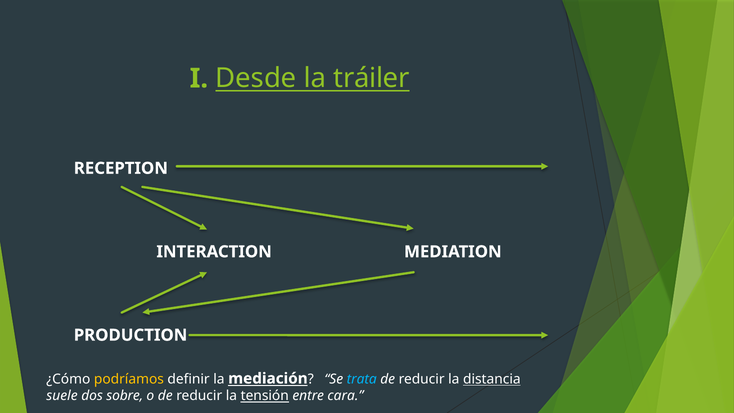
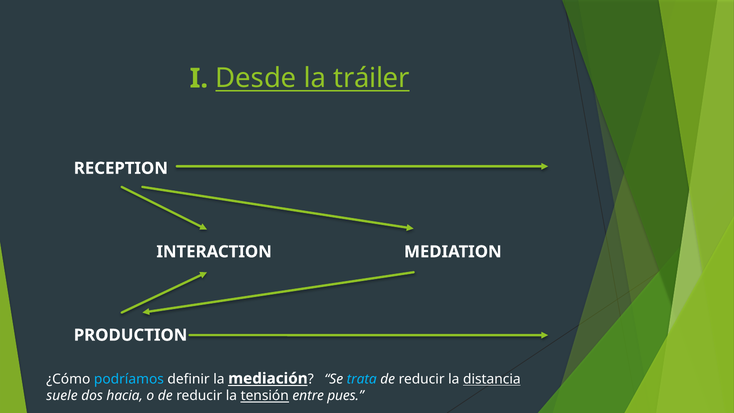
podríamos colour: yellow -> light blue
sobre: sobre -> hacia
cara: cara -> pues
